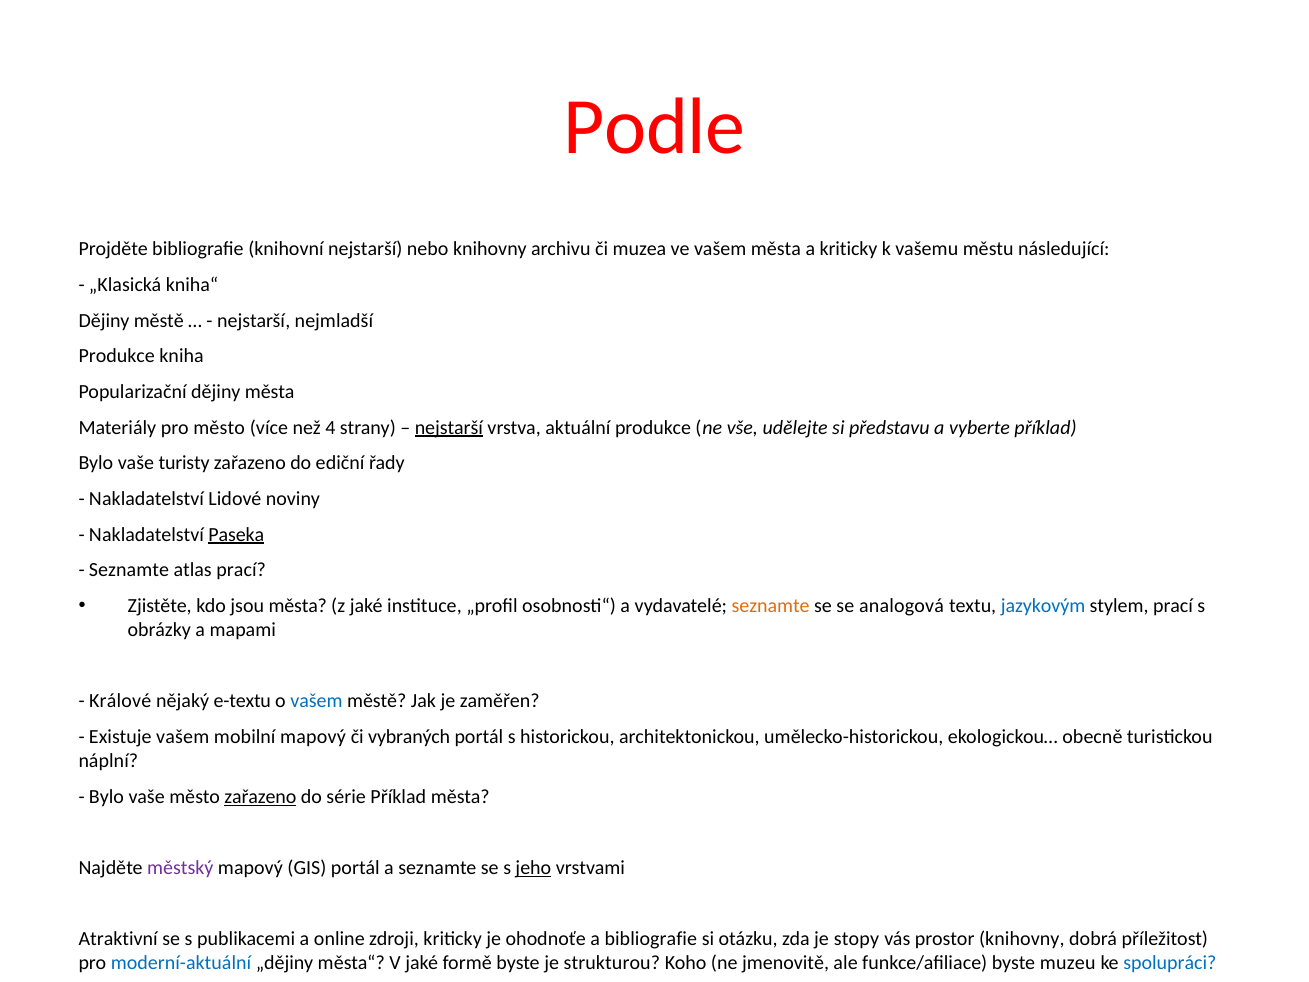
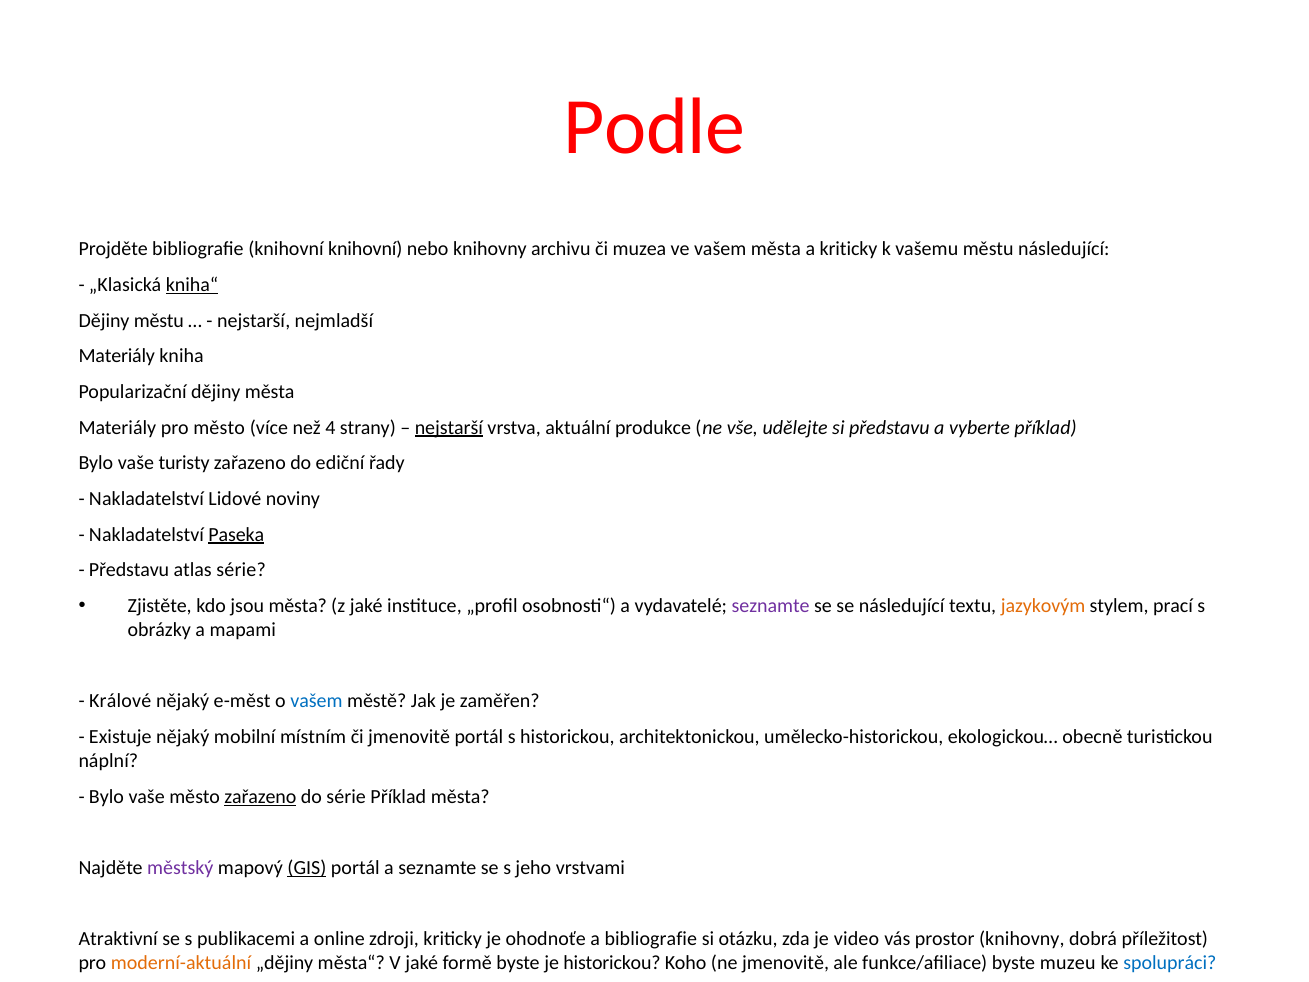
knihovní nejstarší: nejstarší -> knihovní
kniha“ underline: none -> present
Dějiny městě: městě -> městu
Produkce at (117, 356): Produkce -> Materiály
Seznamte at (129, 570): Seznamte -> Představu
atlas prací: prací -> série
seznamte at (771, 606) colour: orange -> purple
se analogová: analogová -> následující
jazykovým colour: blue -> orange
e-textu: e-textu -> e-měst
Existuje vašem: vašem -> nějaký
mobilní mapový: mapový -> místním
či vybraných: vybraných -> jmenovitě
GIS underline: none -> present
jeho underline: present -> none
stopy: stopy -> video
moderní-aktuální colour: blue -> orange
je strukturou: strukturou -> historickou
